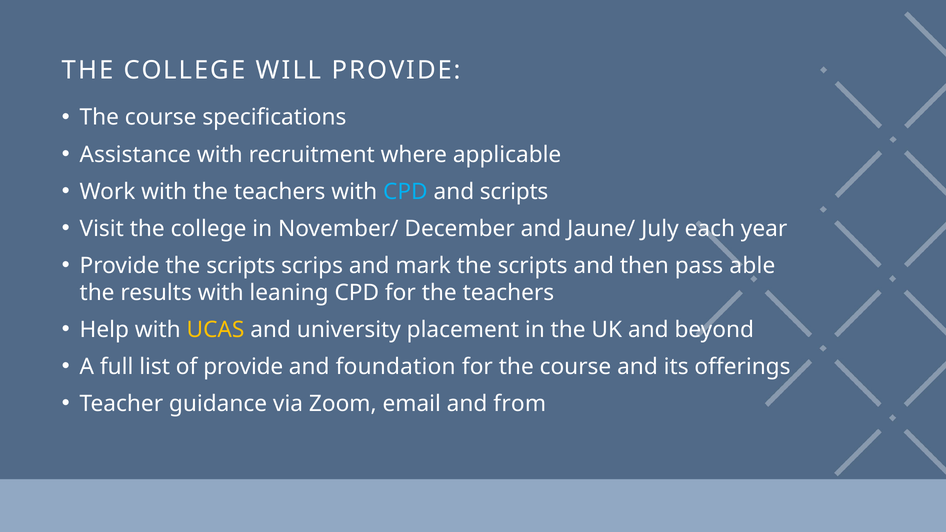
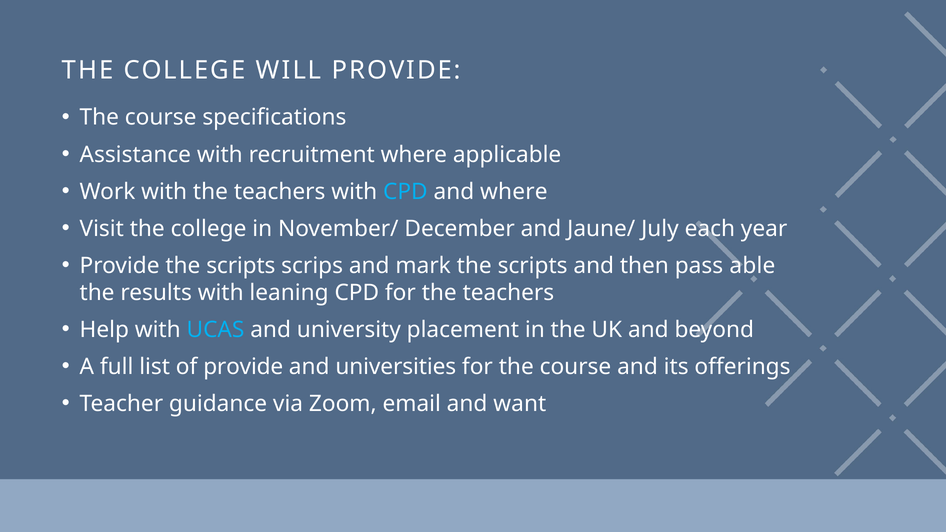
and scripts: scripts -> where
UCAS colour: yellow -> light blue
foundation: foundation -> universities
from: from -> want
